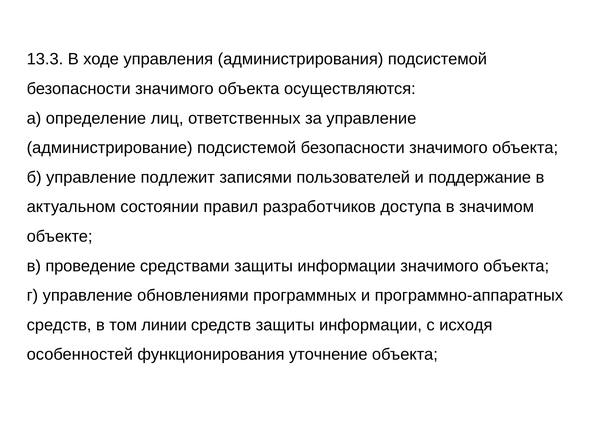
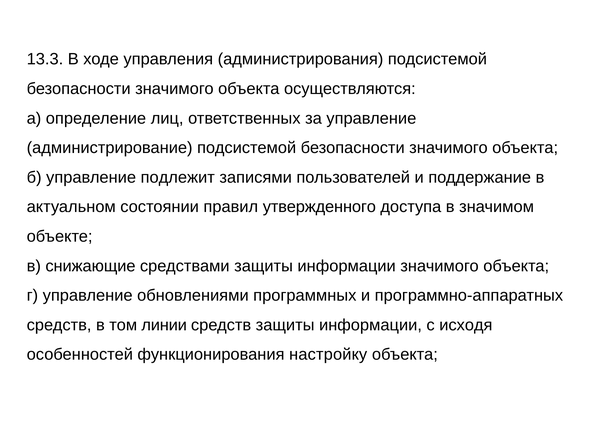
разработчиков: разработчиков -> утвержденного
проведение: проведение -> снижающие
уточнение: уточнение -> настройку
